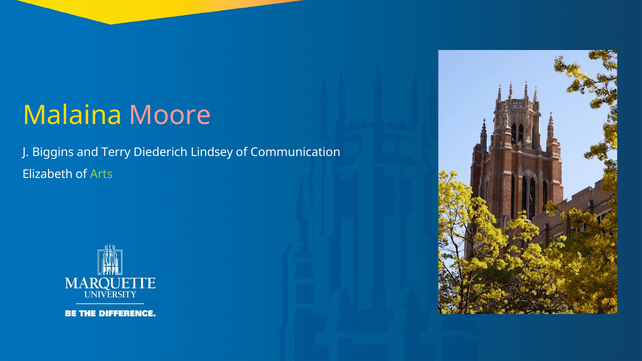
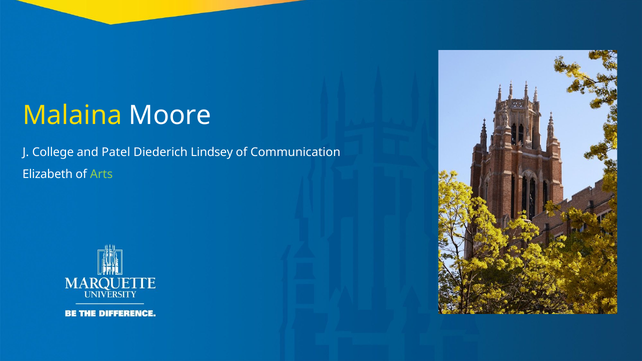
Moore colour: pink -> white
Biggins: Biggins -> College
Terry: Terry -> Patel
